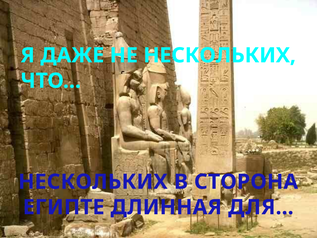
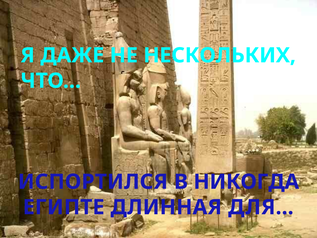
НЕСКОЛЬКИХ at (93, 182): НЕСКОЛЬКИХ -> ИСПОРТИЛСЯ
СТОРОНА: СТОРОНА -> НИКОГДА
